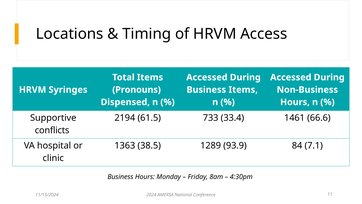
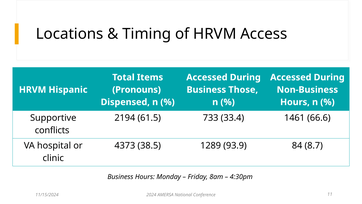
Syringes: Syringes -> Hispanic
Business Items: Items -> Those
1363: 1363 -> 4373
7.1: 7.1 -> 8.7
